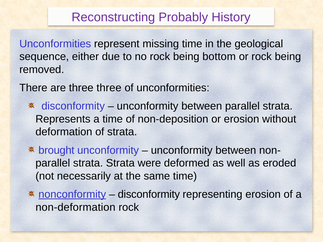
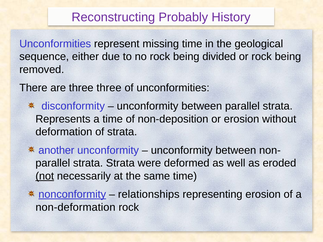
bottom: bottom -> divided
brought: brought -> another
not underline: none -> present
disconformity at (149, 195): disconformity -> relationships
